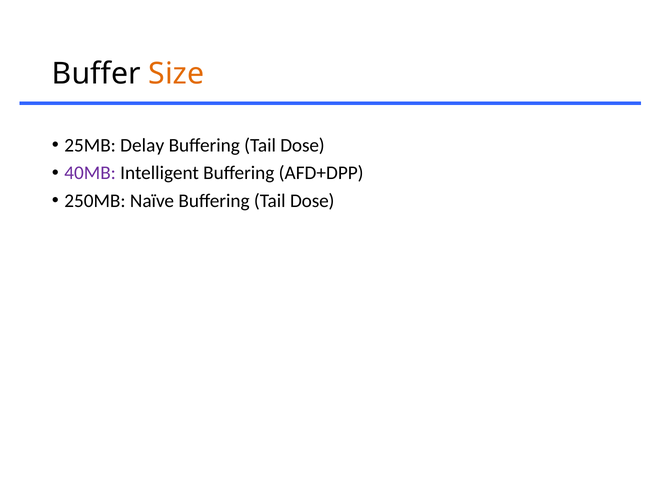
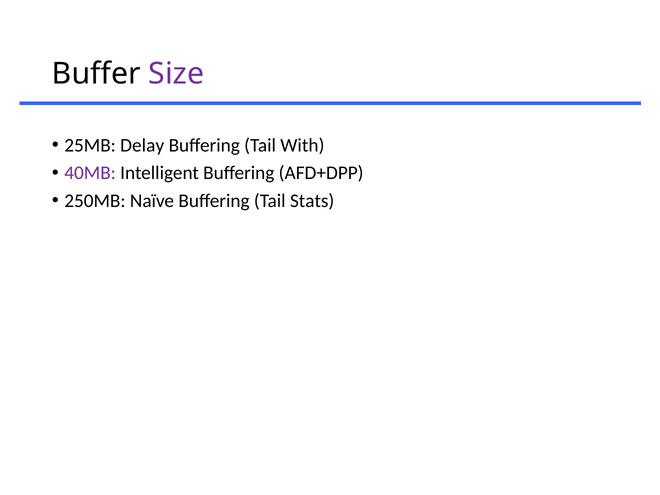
Size colour: orange -> purple
Dose at (302, 145): Dose -> With
Naïve Buffering Tail Dose: Dose -> Stats
